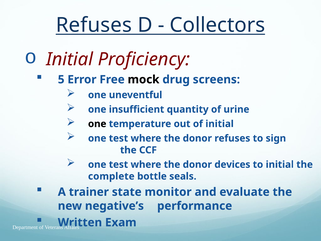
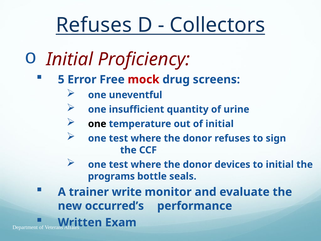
mock colour: black -> red
complete: complete -> programs
state: state -> write
negative’s: negative’s -> occurred’s
